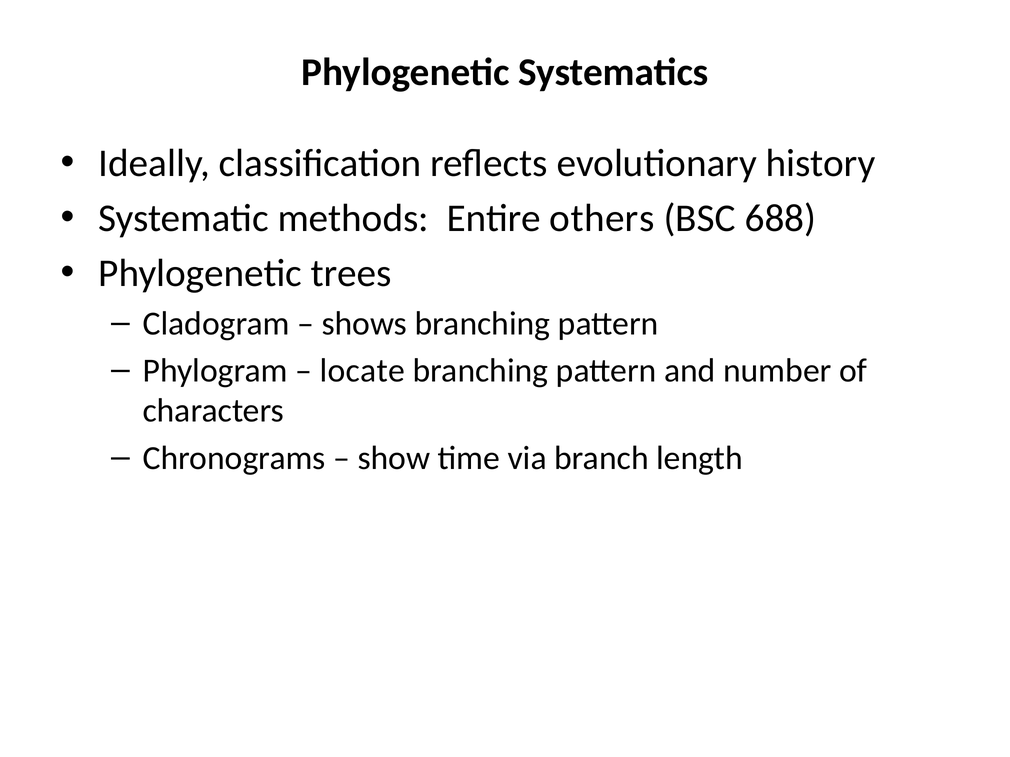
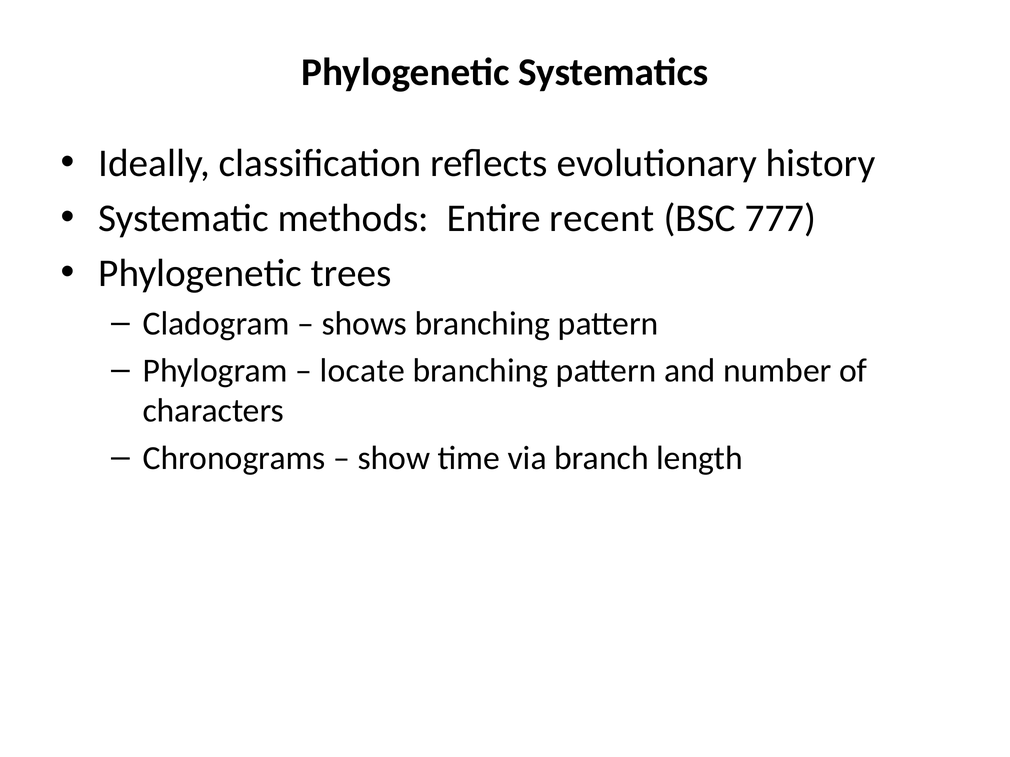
others: others -> recent
688: 688 -> 777
